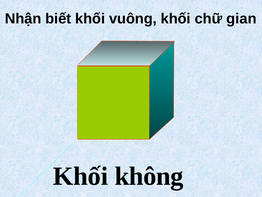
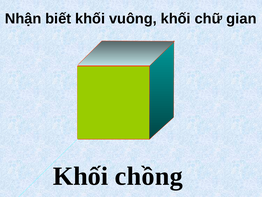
không: không -> chồng
